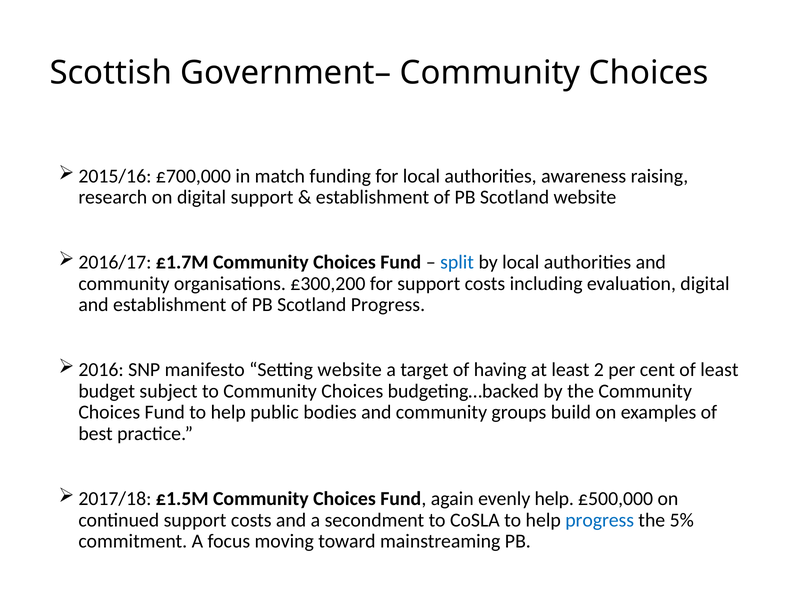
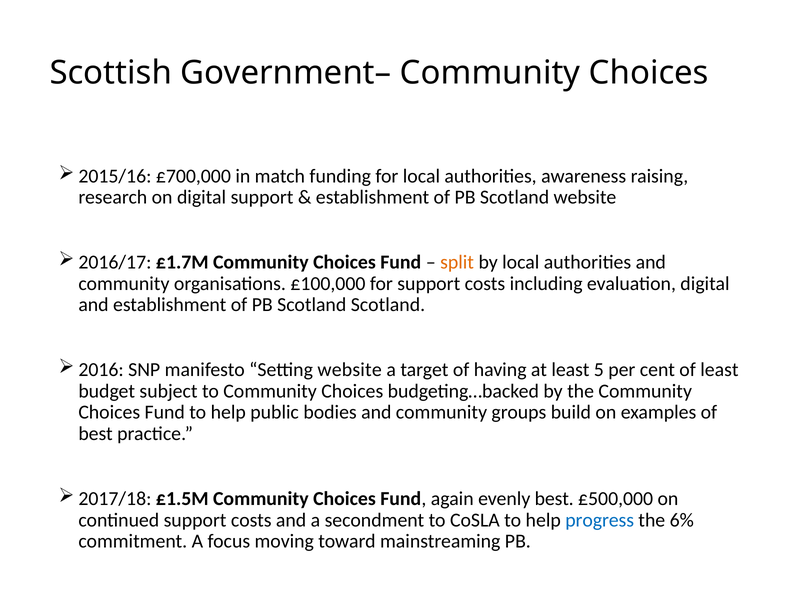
split colour: blue -> orange
£300,200: £300,200 -> £100,000
Scotland Progress: Progress -> Scotland
2: 2 -> 5
evenly help: help -> best
5%: 5% -> 6%
